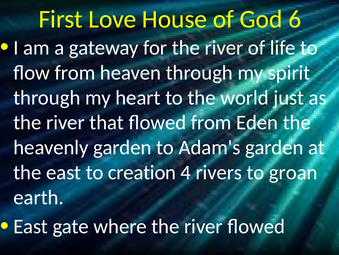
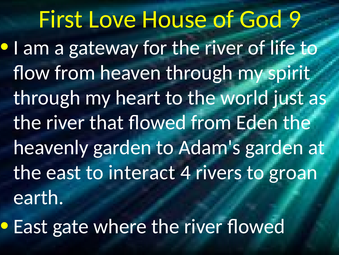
6: 6 -> 9
creation: creation -> interact
